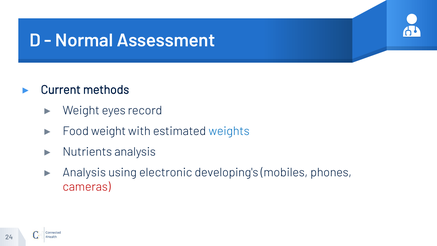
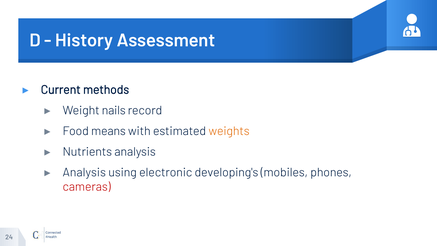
Normal: Normal -> History
eyes: eyes -> nails
Food weight: weight -> means
weights colour: blue -> orange
